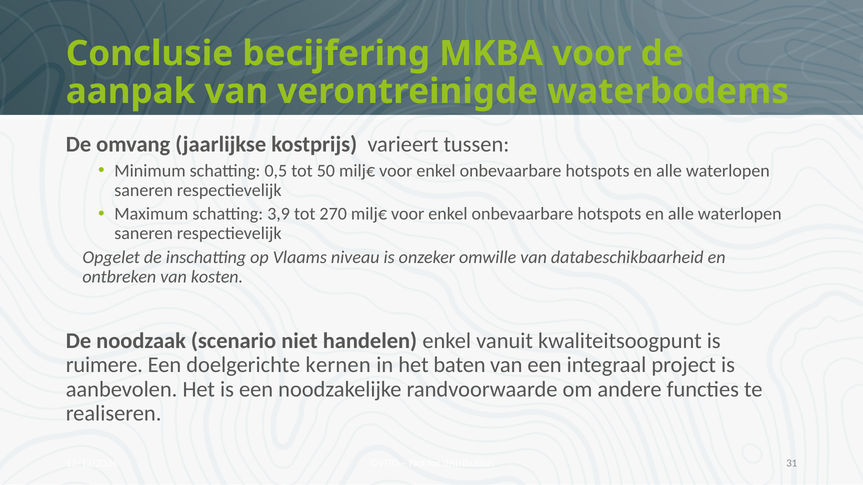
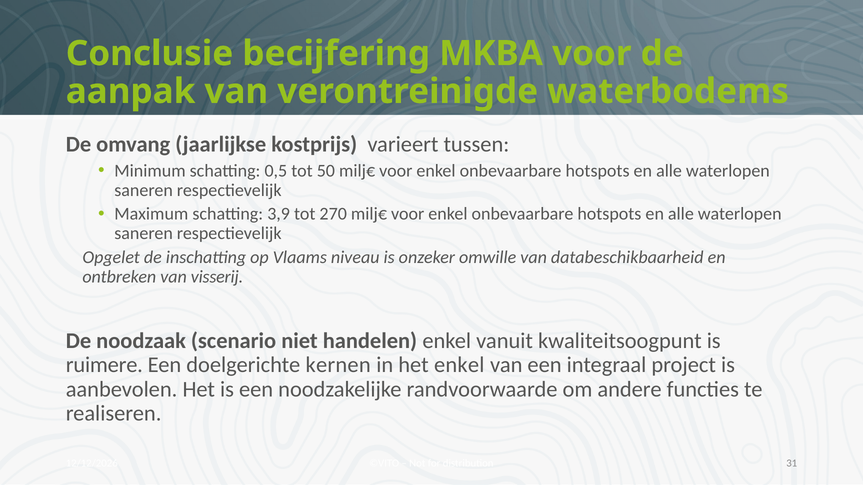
kosten: kosten -> visserij
het baten: baten -> enkel
